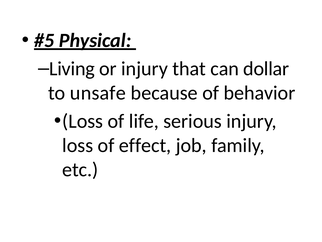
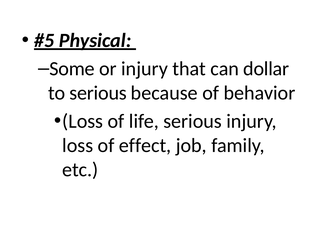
Living: Living -> Some
to unsafe: unsafe -> serious
